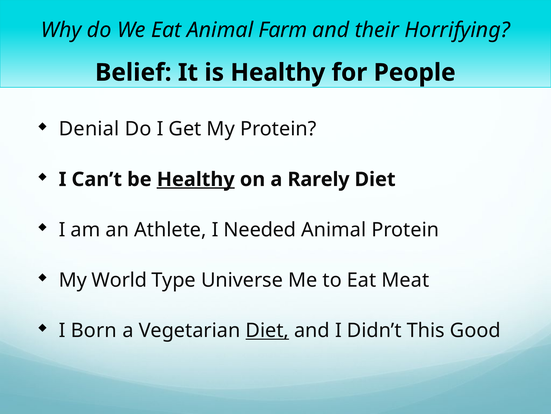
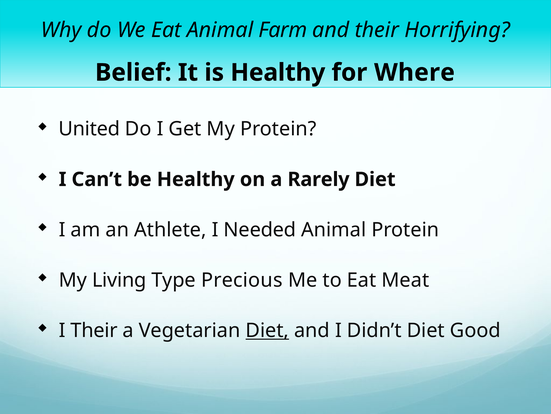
People: People -> Where
Denial: Denial -> United
Healthy at (196, 179) underline: present -> none
World: World -> Living
Universe: Universe -> Precious
I Born: Born -> Their
Didn’t This: This -> Diet
